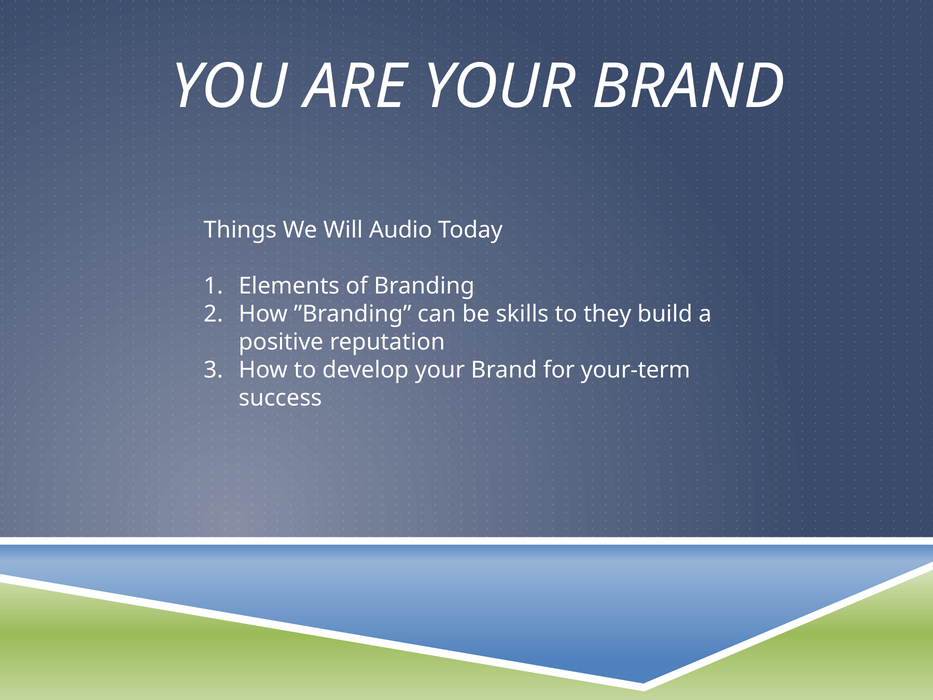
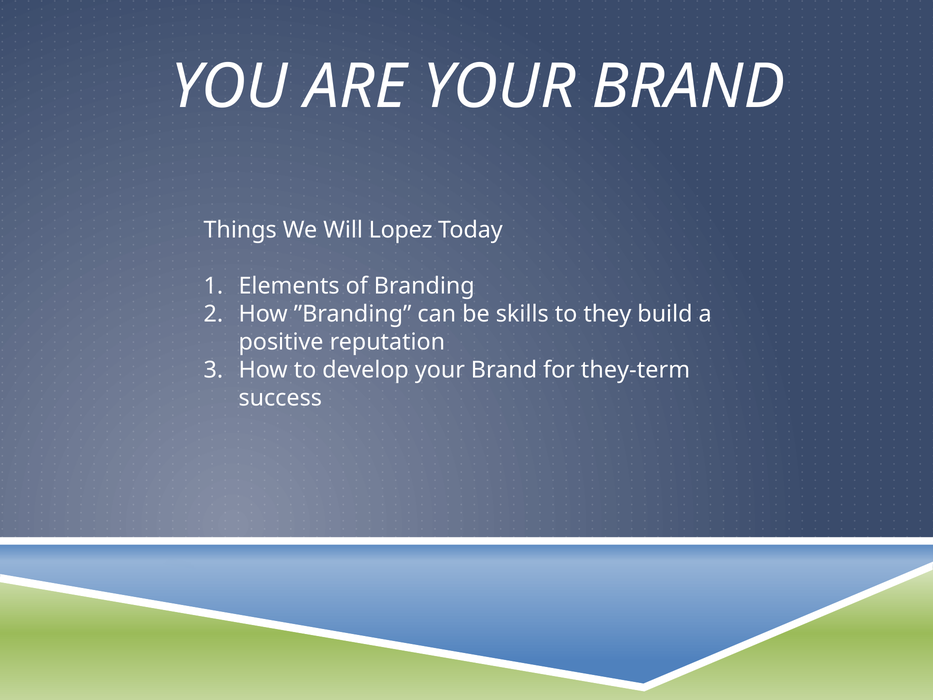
Audio: Audio -> Lopez
your-term: your-term -> they-term
